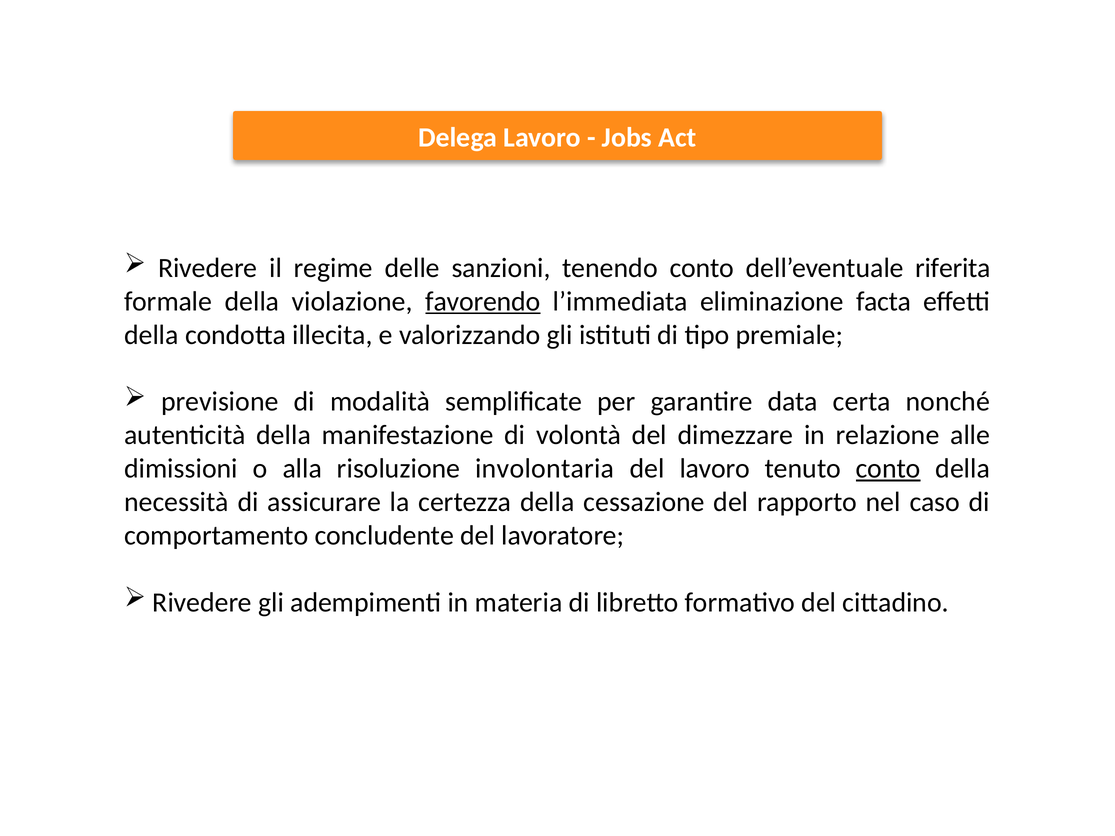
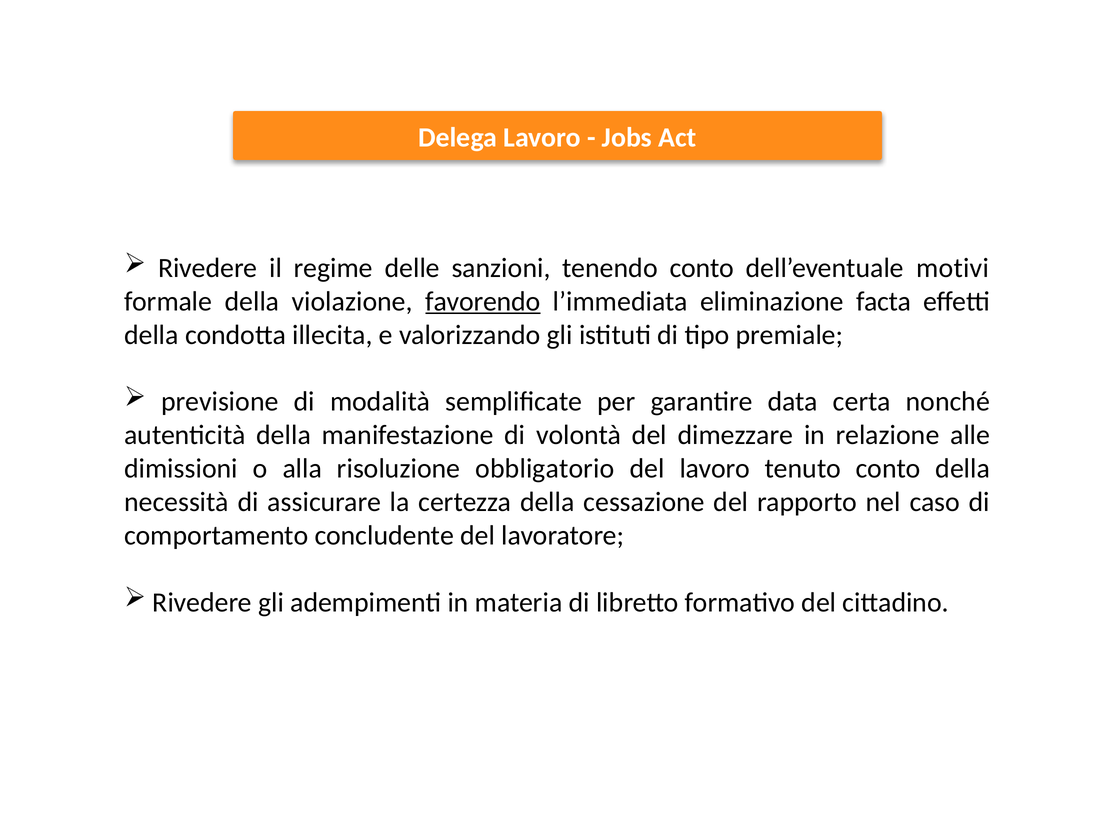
riferita: riferita -> motivi
involontaria: involontaria -> obbligatorio
conto at (888, 469) underline: present -> none
